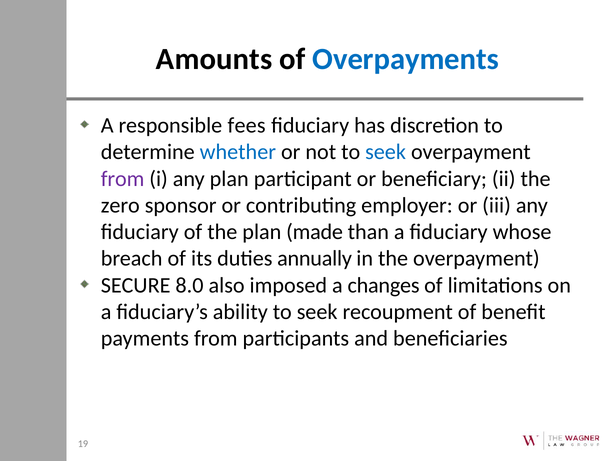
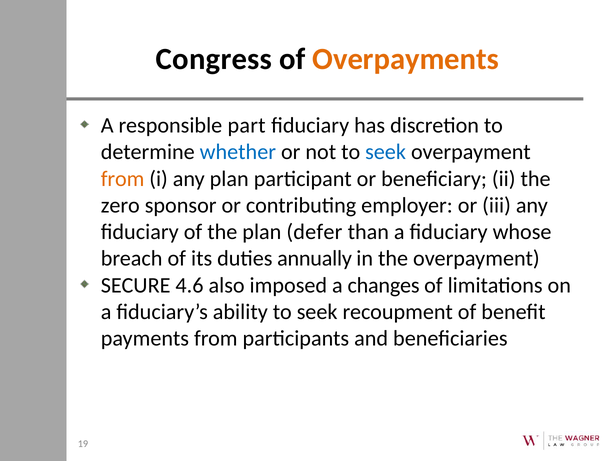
Amounts: Amounts -> Congress
Overpayments colour: blue -> orange
fees: fees -> part
from at (123, 179) colour: purple -> orange
made: made -> defer
8.0: 8.0 -> 4.6
